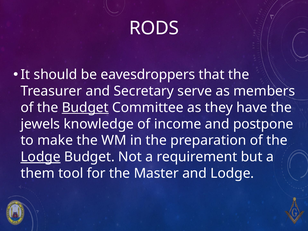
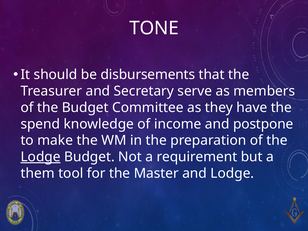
RODS: RODS -> TONE
eavesdroppers: eavesdroppers -> disbursements
Budget at (85, 108) underline: present -> none
jewels: jewels -> spend
